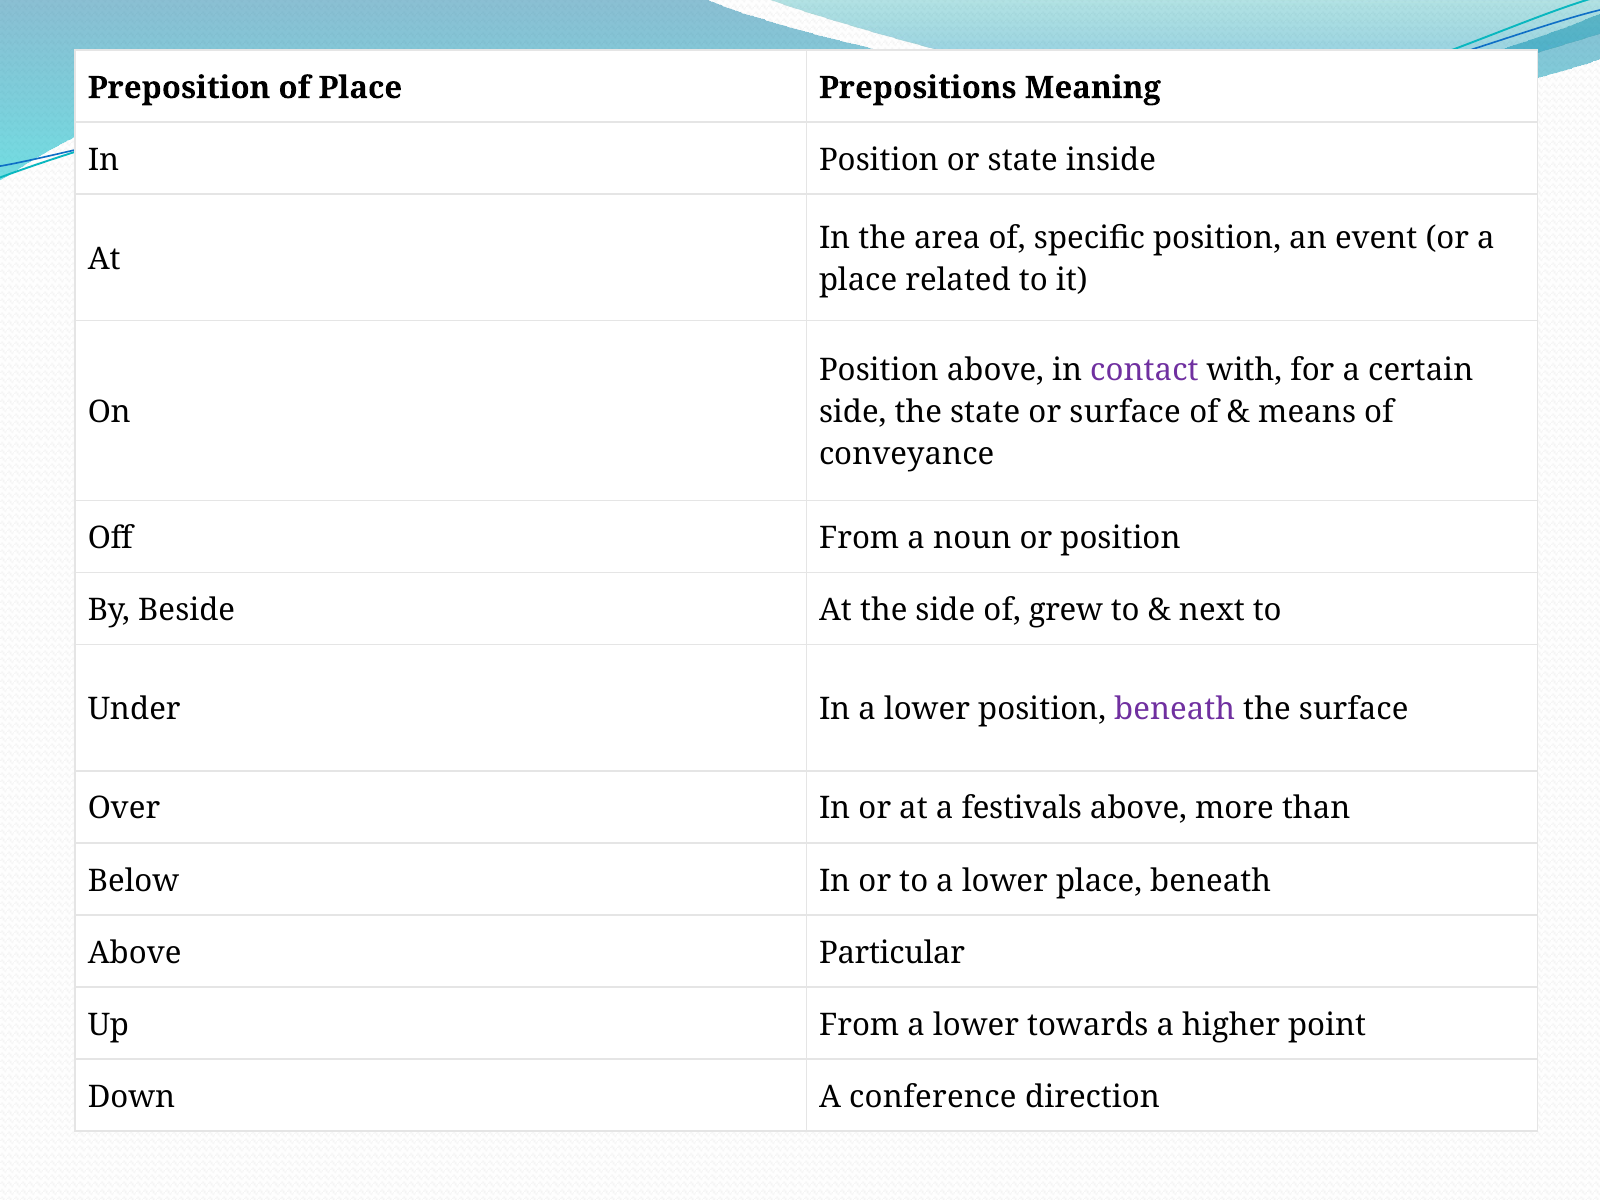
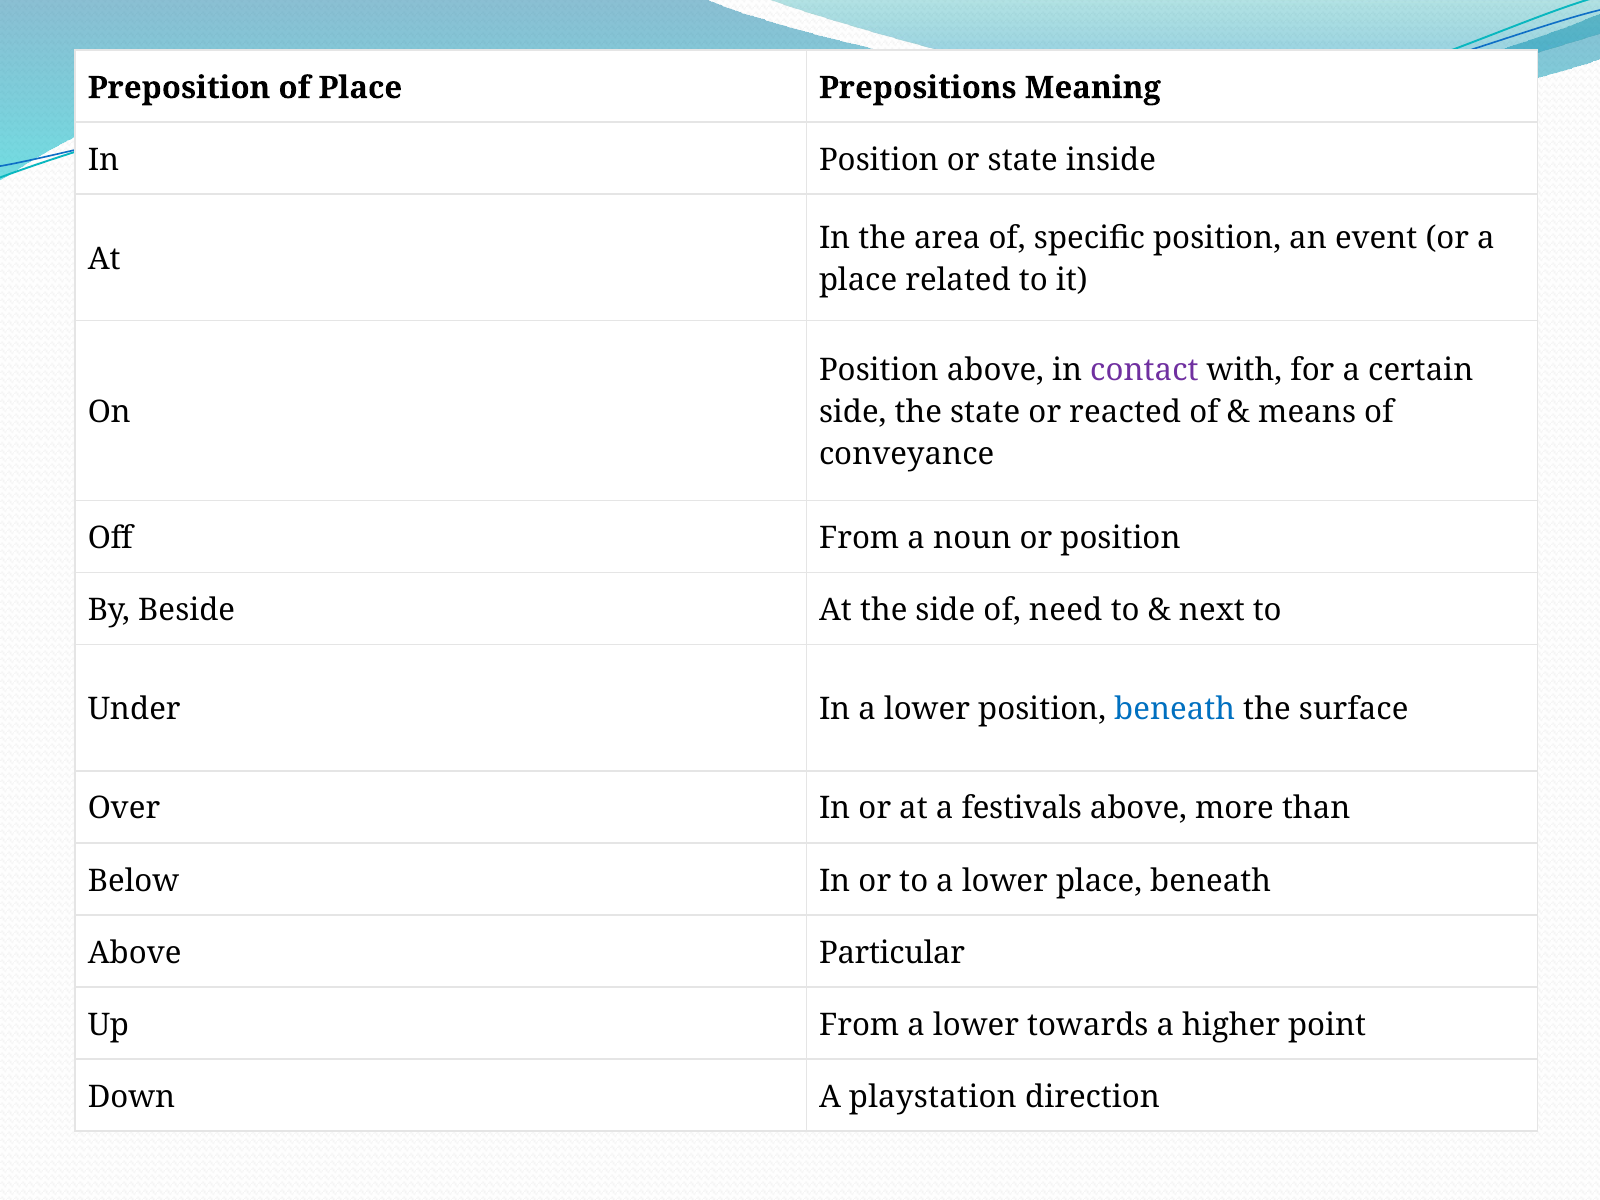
or surface: surface -> reacted
grew: grew -> need
beneath at (1175, 710) colour: purple -> blue
conference: conference -> playstation
